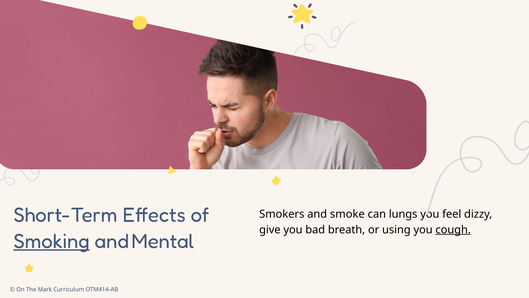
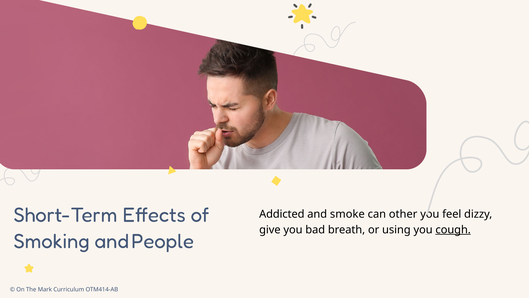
Smokers: Smokers -> Addicted
lungs: lungs -> other
Smoking underline: present -> none
Mental: Mental -> People
